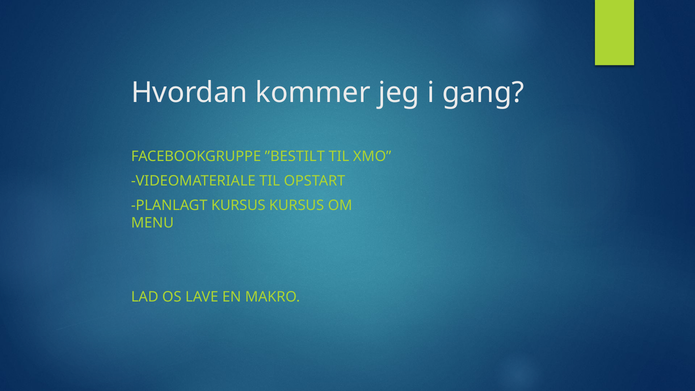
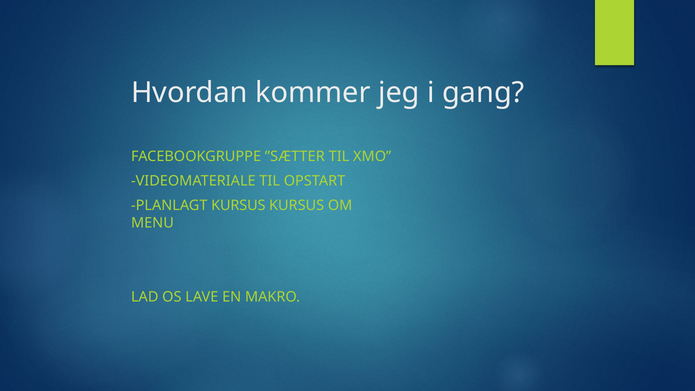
”BESTILT: ”BESTILT -> ”SÆTTER
